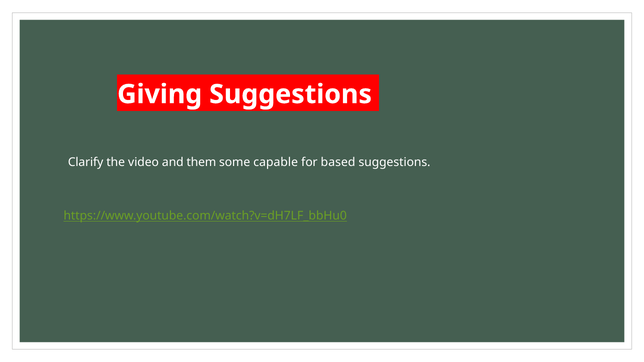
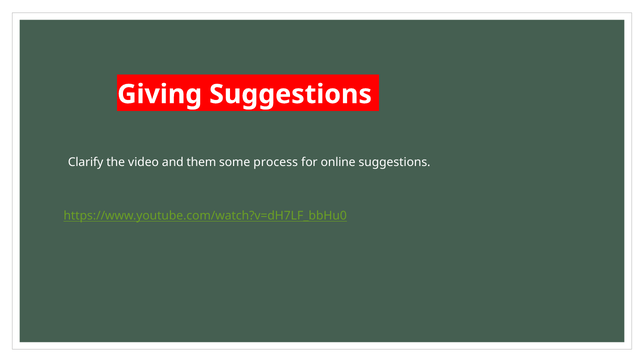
capable: capable -> process
based: based -> online
